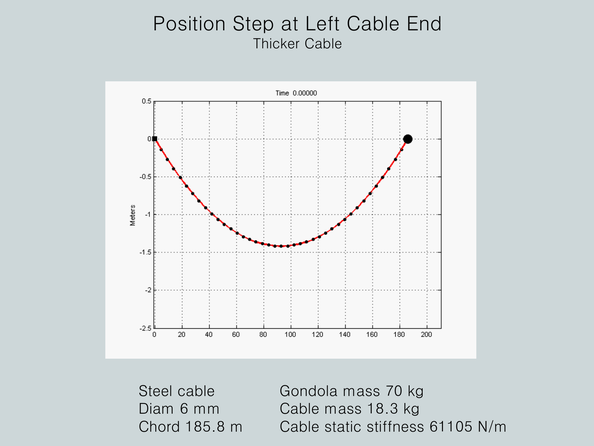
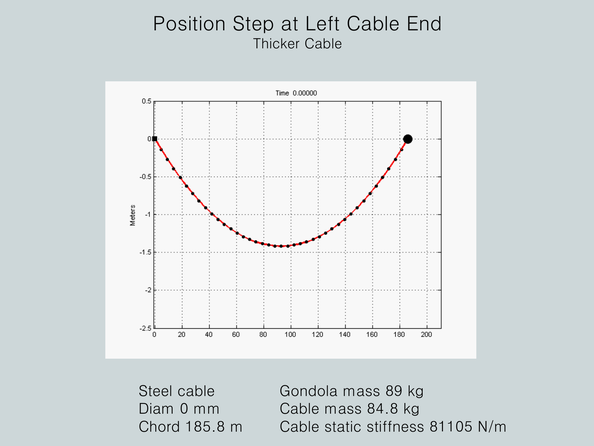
70: 70 -> 89
6: 6 -> 0
18.3: 18.3 -> 84.8
61105: 61105 -> 81105
